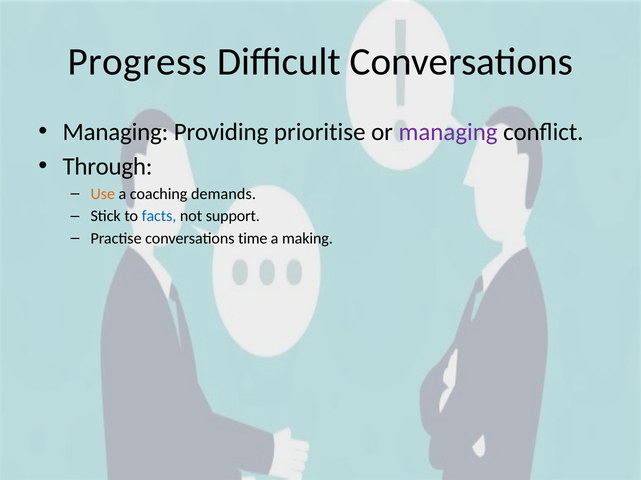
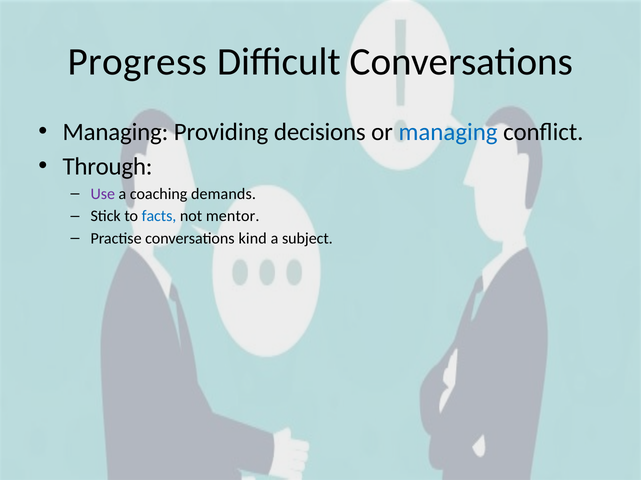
prioritise: prioritise -> decisions
managing at (448, 132) colour: purple -> blue
Use colour: orange -> purple
support: support -> mentor
time: time -> kind
making: making -> subject
